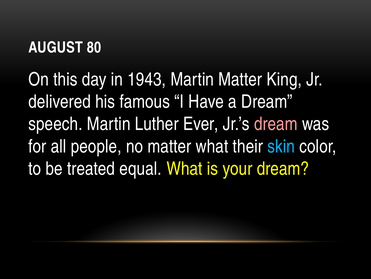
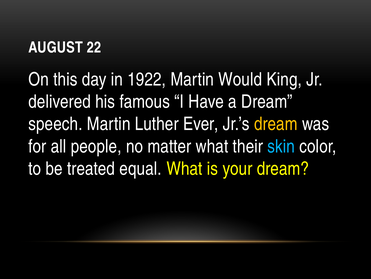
80: 80 -> 22
1943: 1943 -> 1922
Martin Matter: Matter -> Would
dream at (276, 124) colour: pink -> yellow
